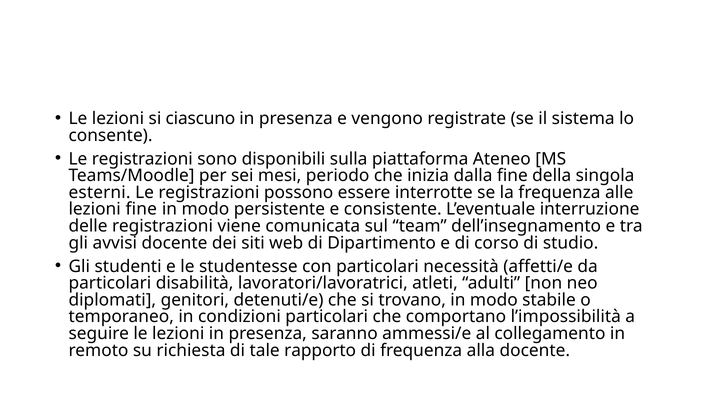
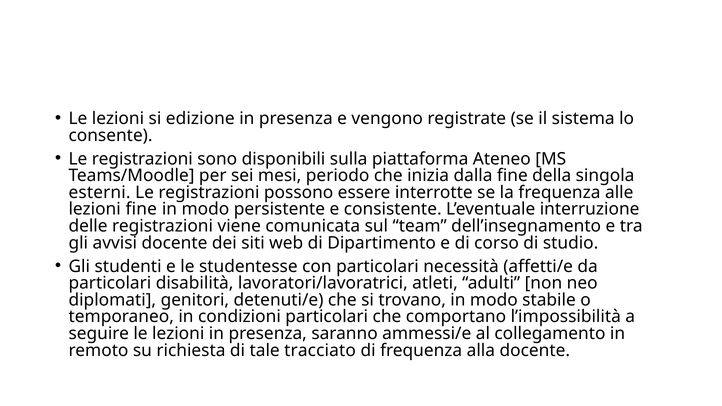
ciascuno: ciascuno -> edizione
rapporto: rapporto -> tracciato
